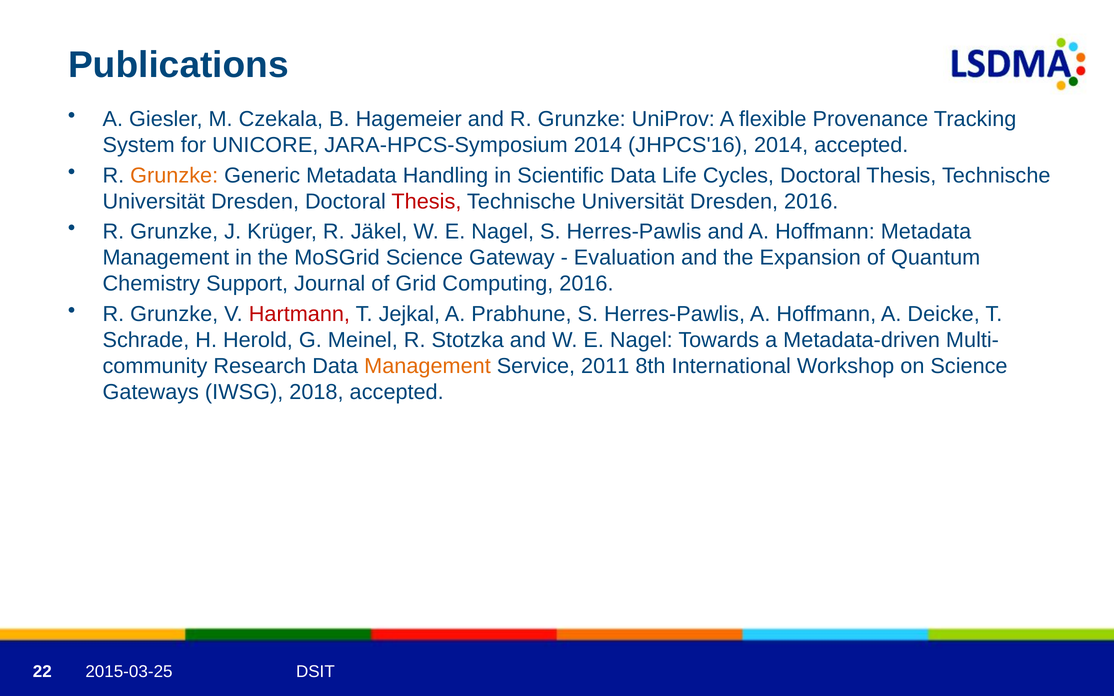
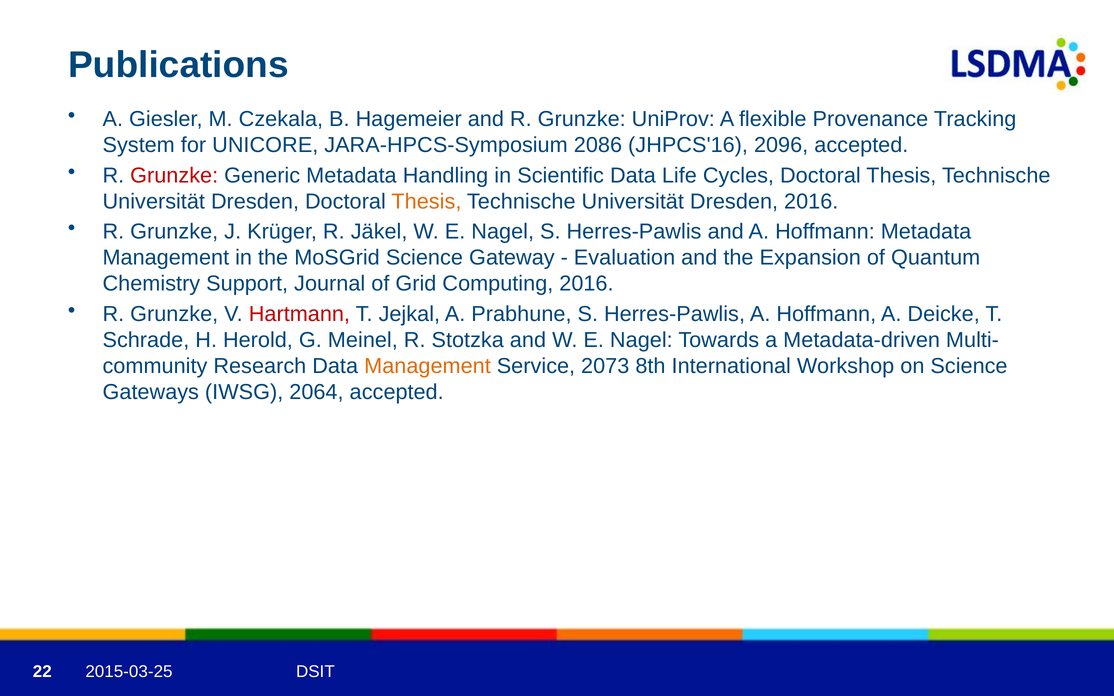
JARA-HPCS-Symposium 2014: 2014 -> 2086
JHPCS'16 2014: 2014 -> 2096
Grunzke at (174, 176) colour: orange -> red
Thesis at (426, 202) colour: red -> orange
2011: 2011 -> 2073
2018: 2018 -> 2064
